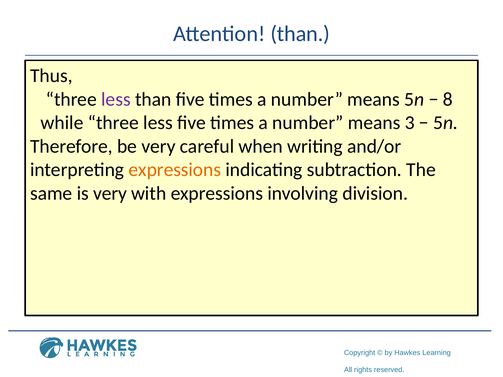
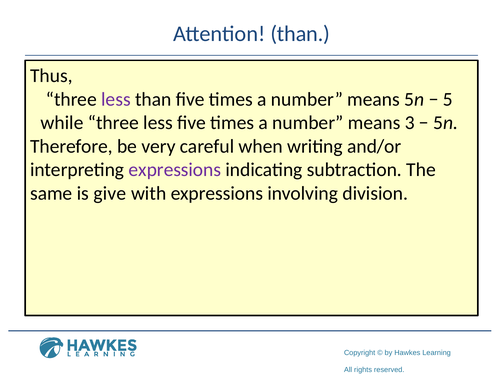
8: 8 -> 5
expressions at (175, 170) colour: orange -> purple
is very: very -> give
